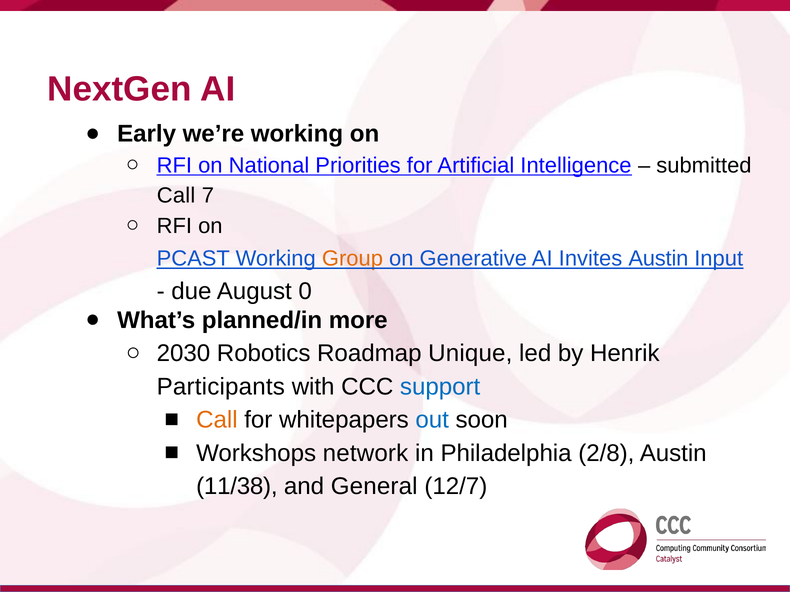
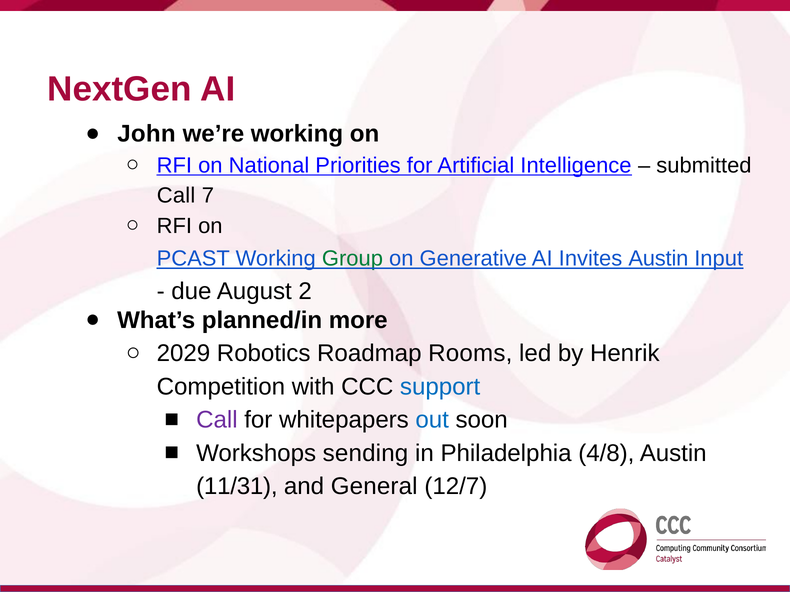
Early: Early -> John
Group colour: orange -> green
0: 0 -> 2
2030: 2030 -> 2029
Unique: Unique -> Rooms
Participants: Participants -> Competition
Call at (217, 420) colour: orange -> purple
network: network -> sending
2/8: 2/8 -> 4/8
11/38: 11/38 -> 11/31
